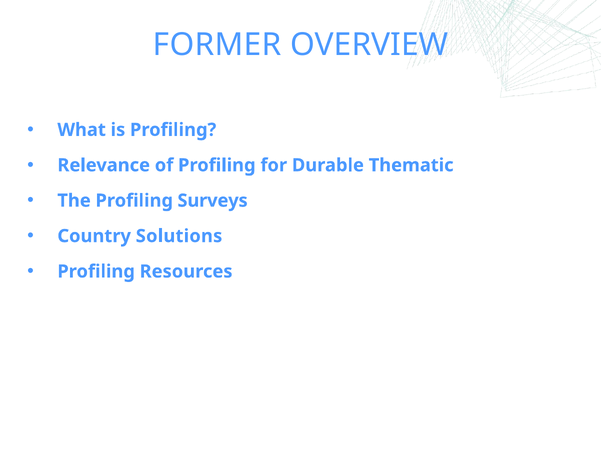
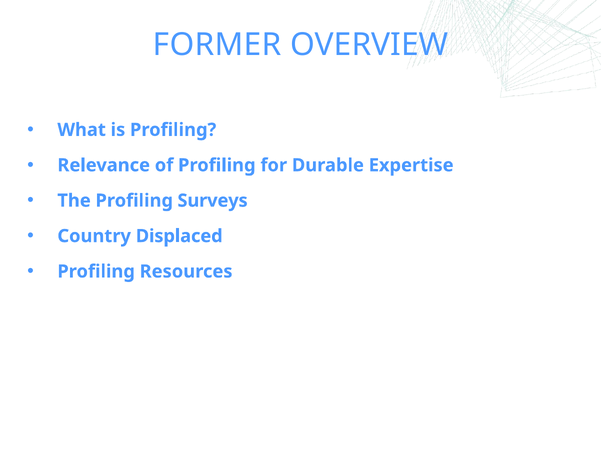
Thematic: Thematic -> Expertise
Solutions: Solutions -> Displaced
